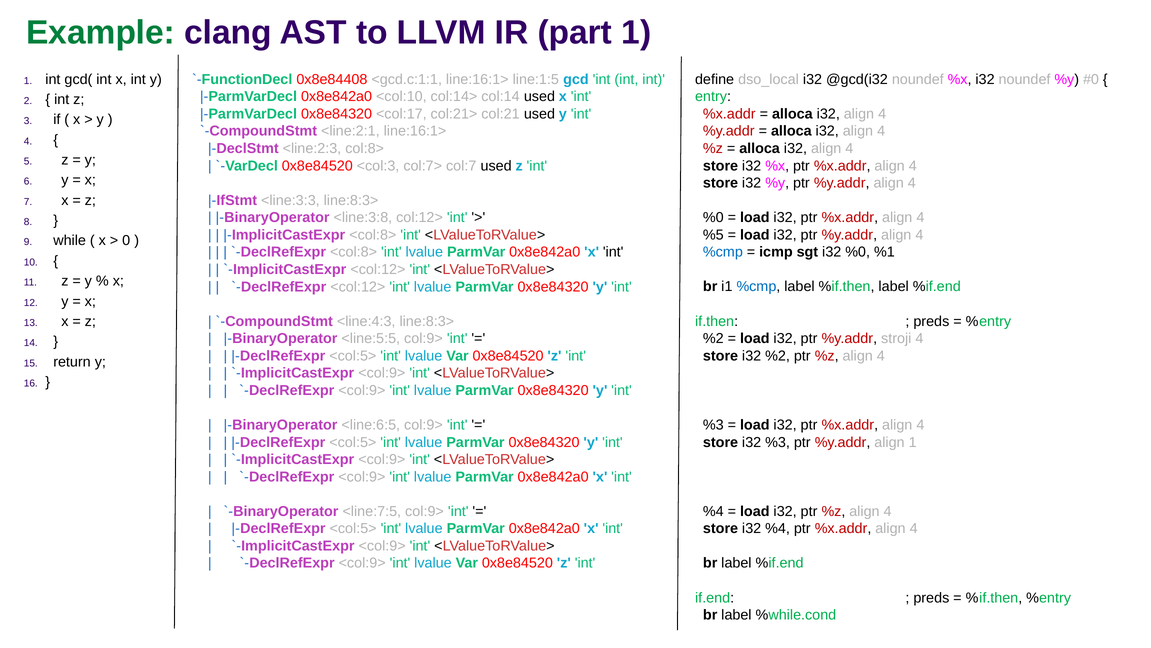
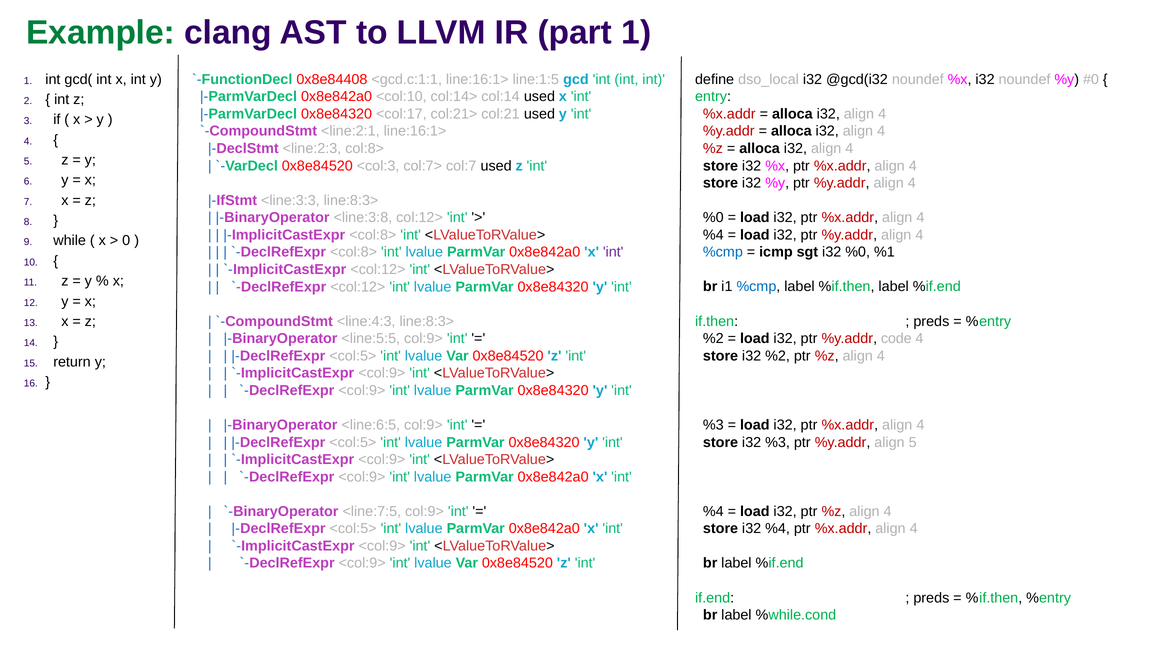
%5 at (713, 235): %5 -> %4
int at (613, 252) colour: black -> purple
stroji: stroji -> code
align 1: 1 -> 5
